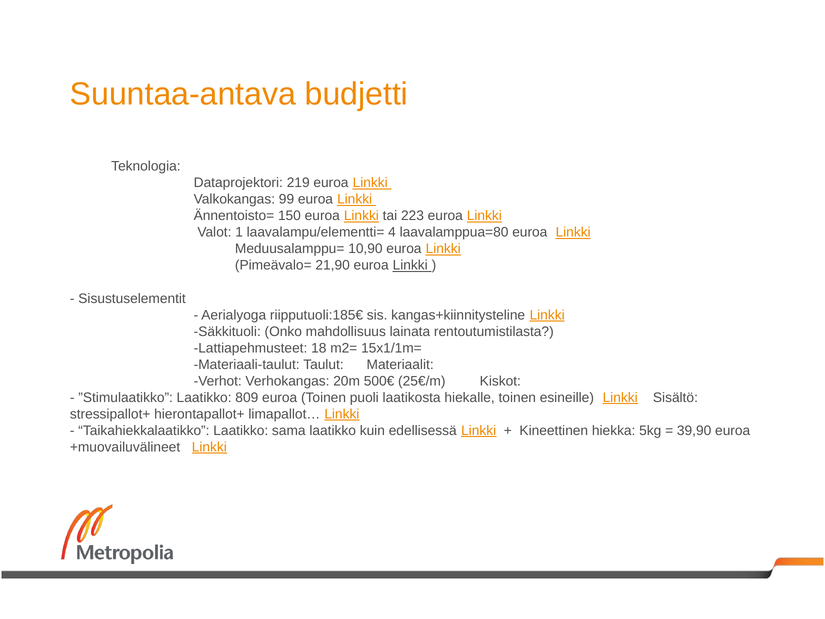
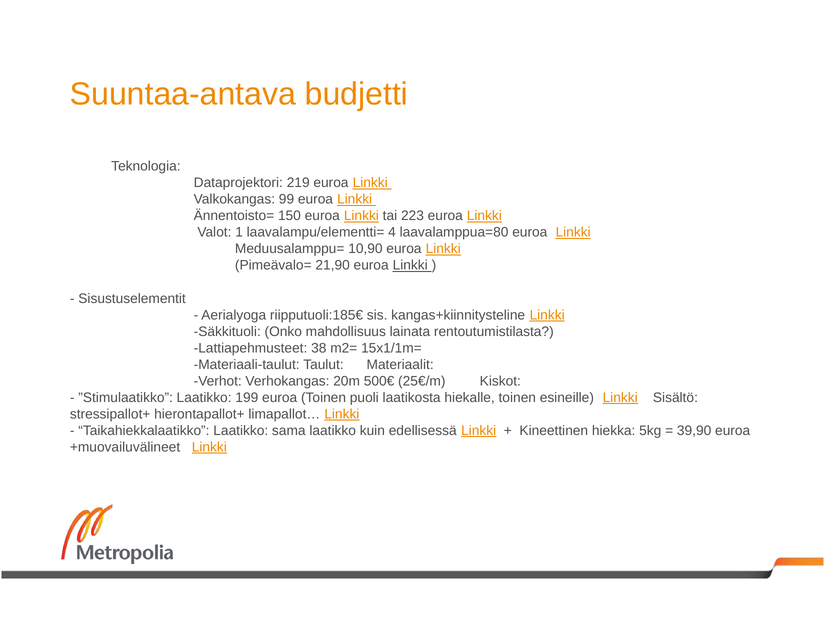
18: 18 -> 38
809: 809 -> 199
